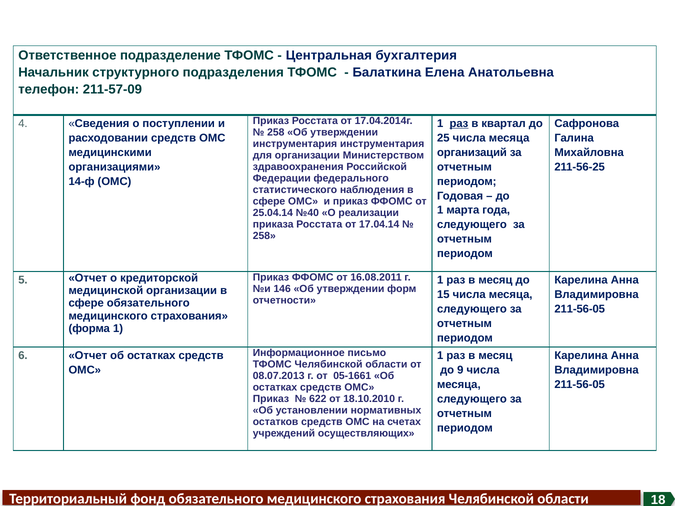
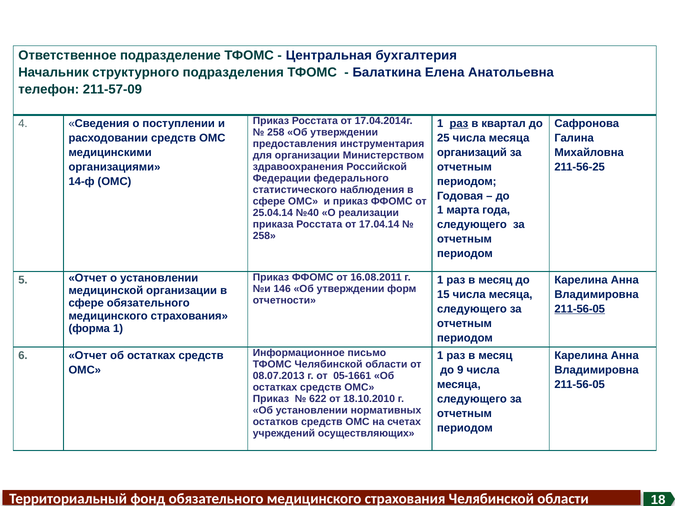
инструментария at (295, 144): инструментария -> предоставления
о кредиторской: кредиторской -> установлении
211-56-05 at (580, 309) underline: none -> present
